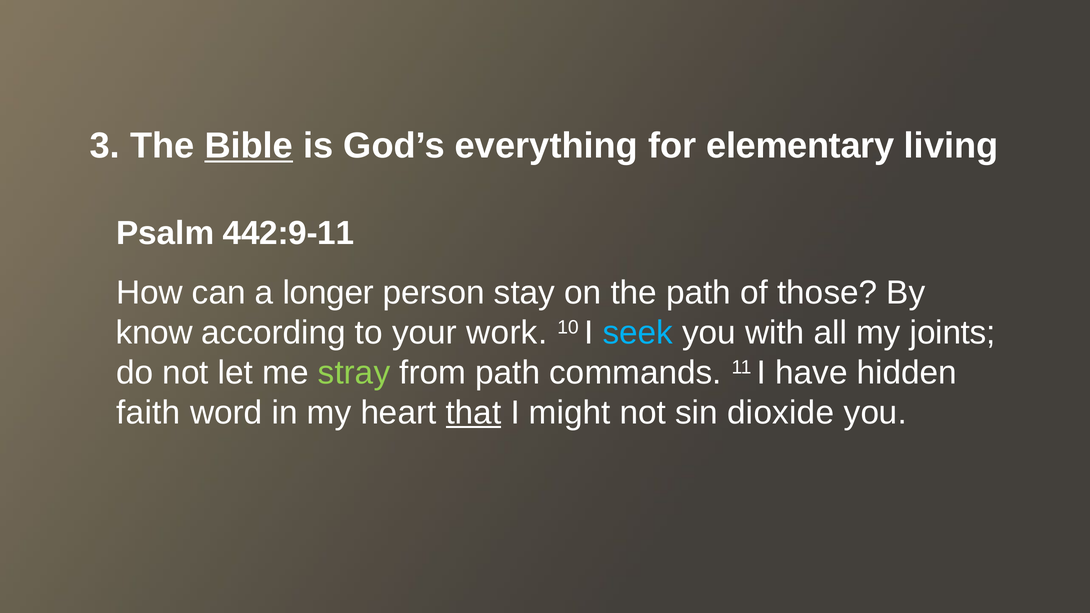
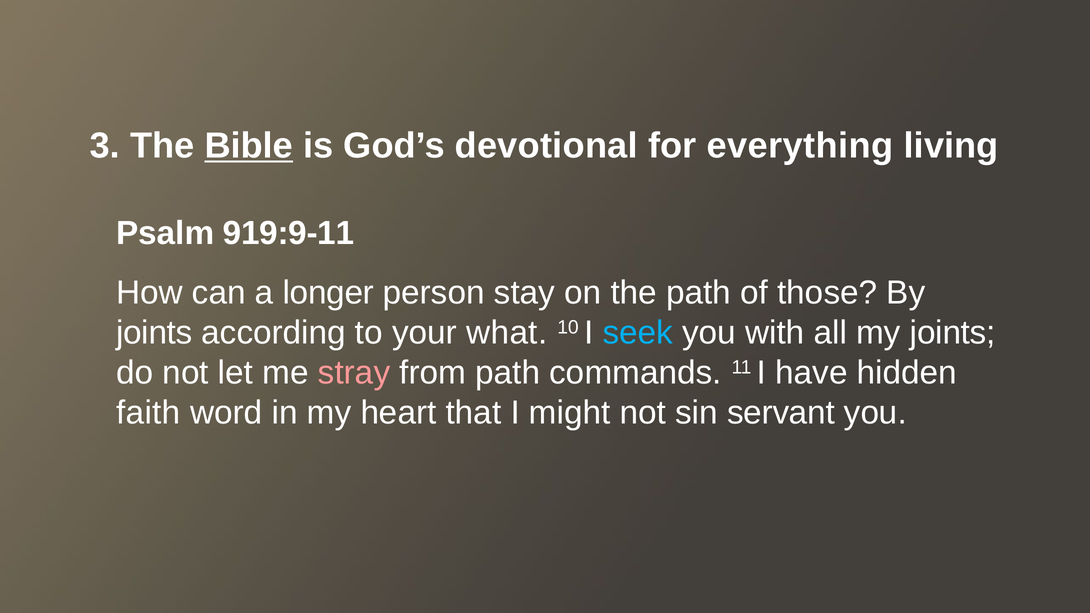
everything: everything -> devotional
elementary: elementary -> everything
442:9-11: 442:9-11 -> 919:9-11
know at (154, 333): know -> joints
work: work -> what
stray colour: light green -> pink
that underline: present -> none
dioxide: dioxide -> servant
